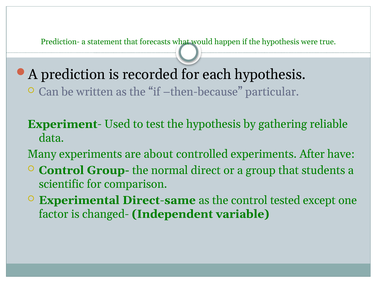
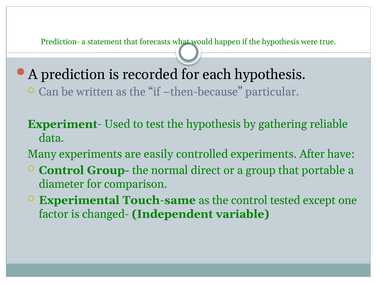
about: about -> easily
students: students -> portable
scientific: scientific -> diameter
Direct-same: Direct-same -> Touch-same
